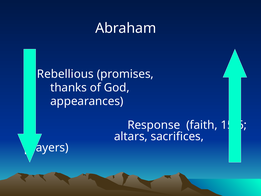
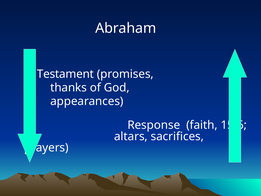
Rebellious: Rebellious -> Testament
